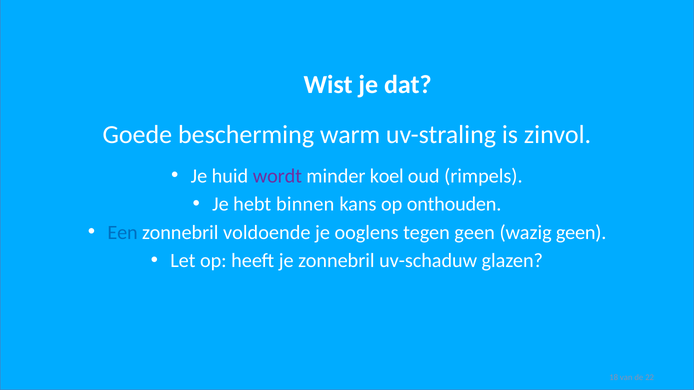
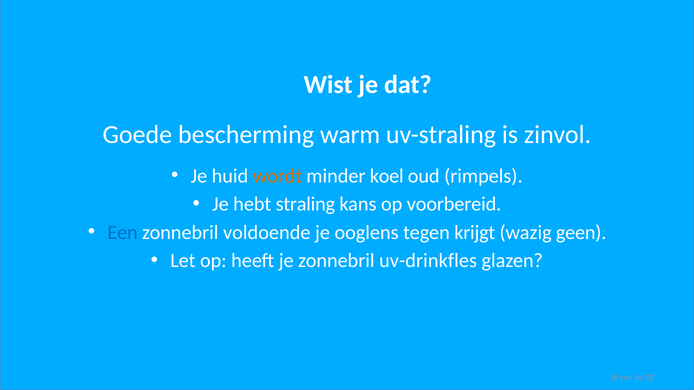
wordt colour: purple -> orange
binnen: binnen -> straling
onthouden: onthouden -> voorbereid
tegen geen: geen -> krijgt
uv-schaduw: uv-schaduw -> uv-drinkfles
